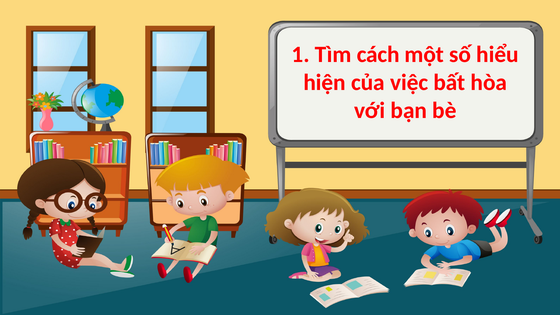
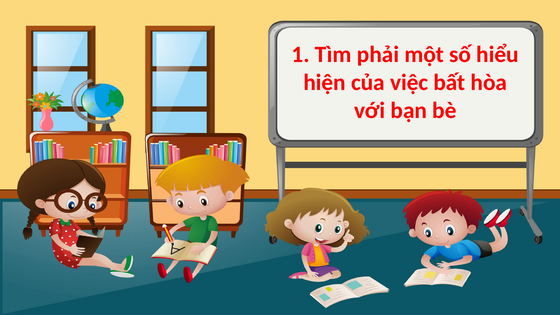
cách: cách -> phải
